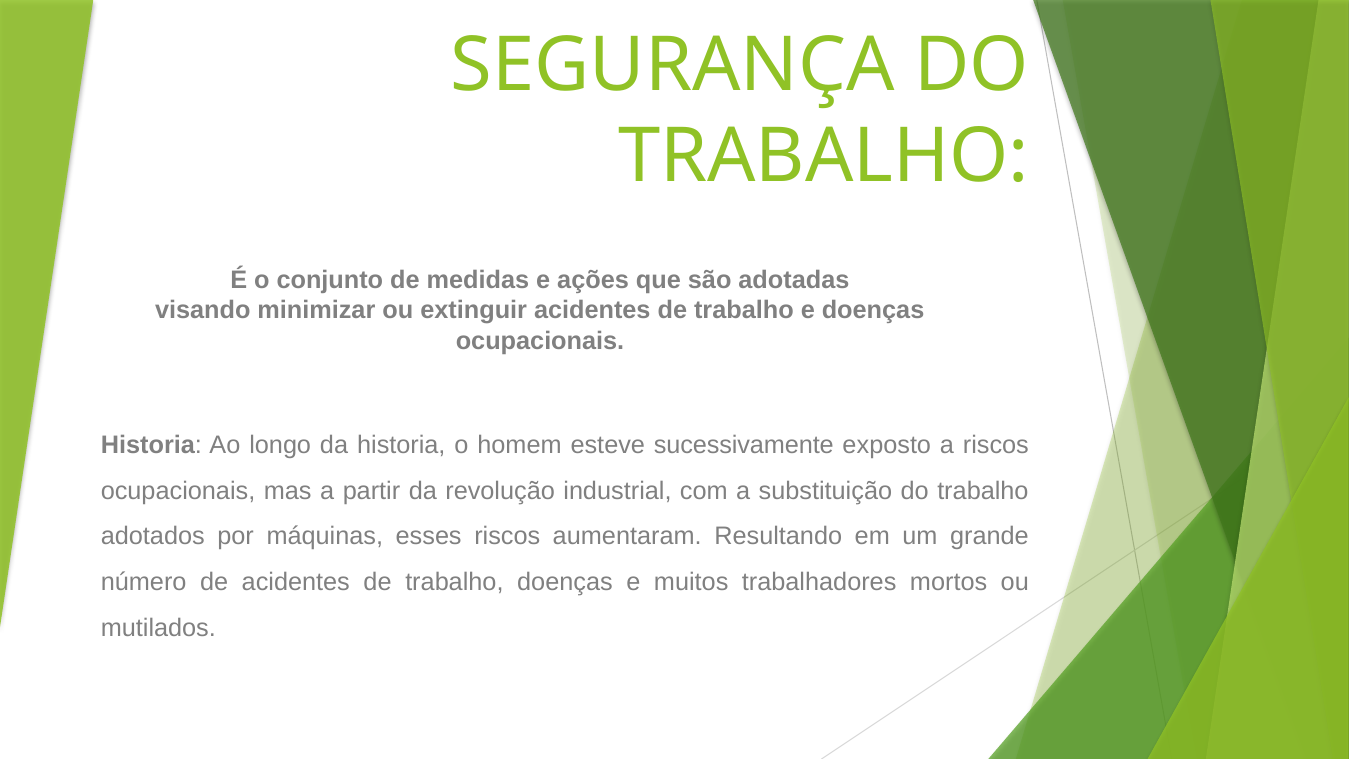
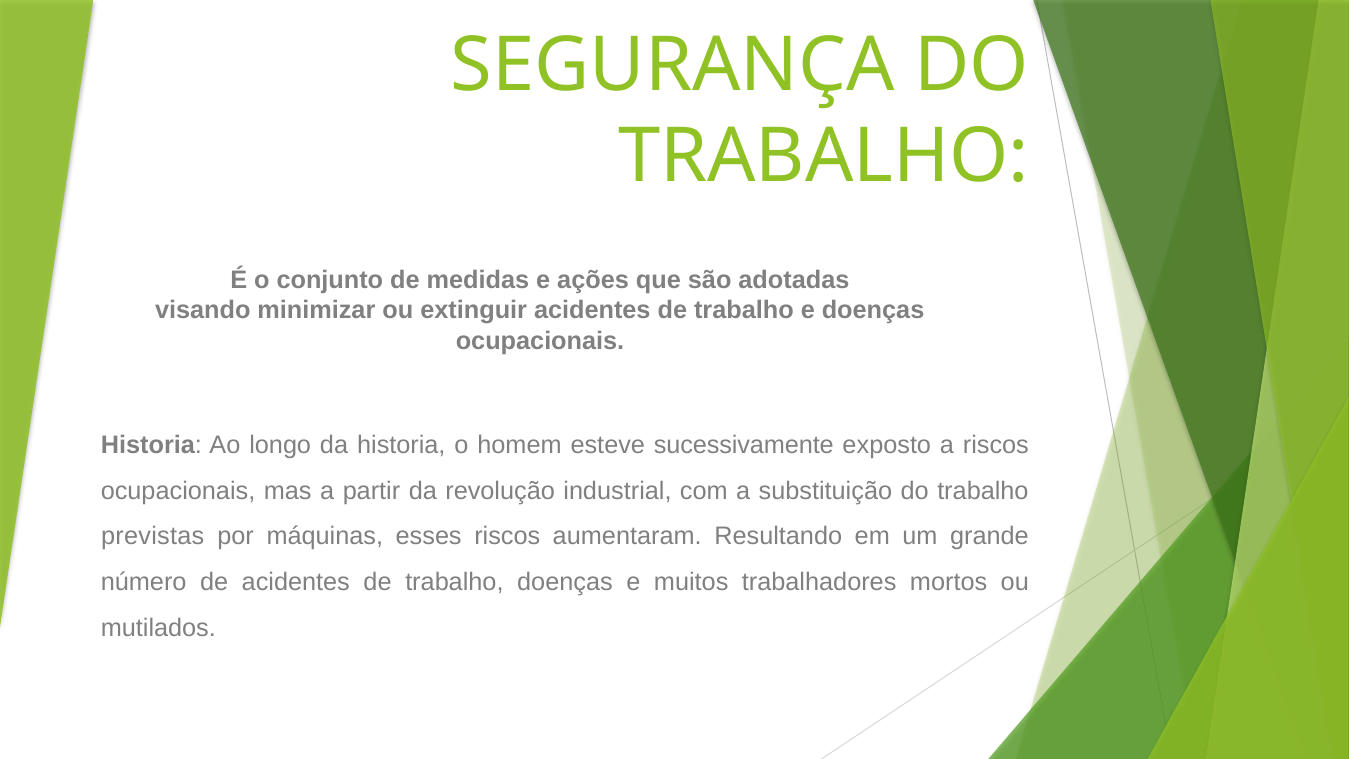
adotados: adotados -> previstas
